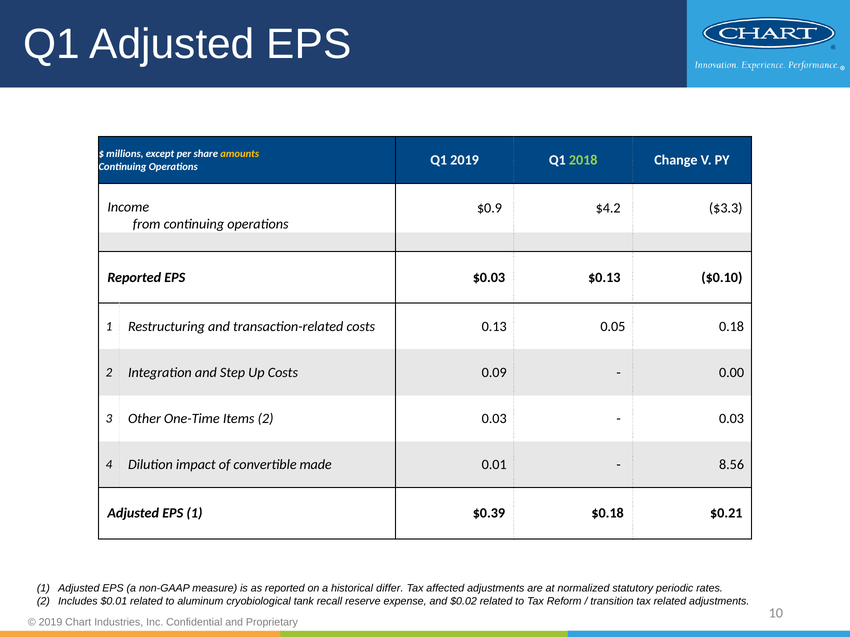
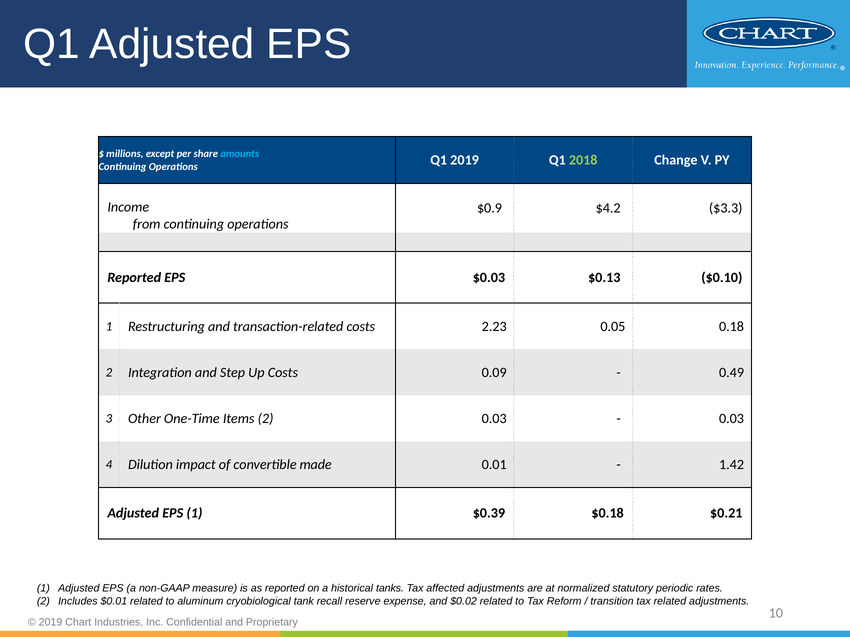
amounts colour: yellow -> light blue
0.13: 0.13 -> 2.23
0.00: 0.00 -> 0.49
8.56: 8.56 -> 1.42
differ: differ -> tanks
